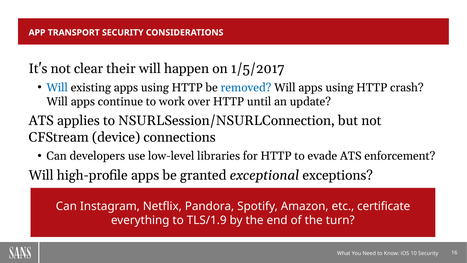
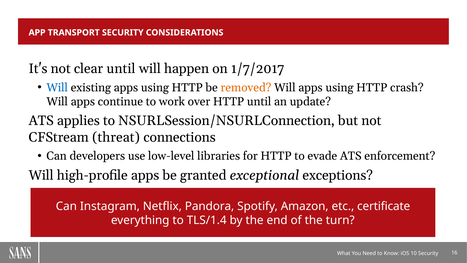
clear their: their -> until
1/5/2017: 1/5/2017 -> 1/7/2017
removed colour: blue -> orange
device: device -> threat
TLS/1.9: TLS/1.9 -> TLS/1.4
